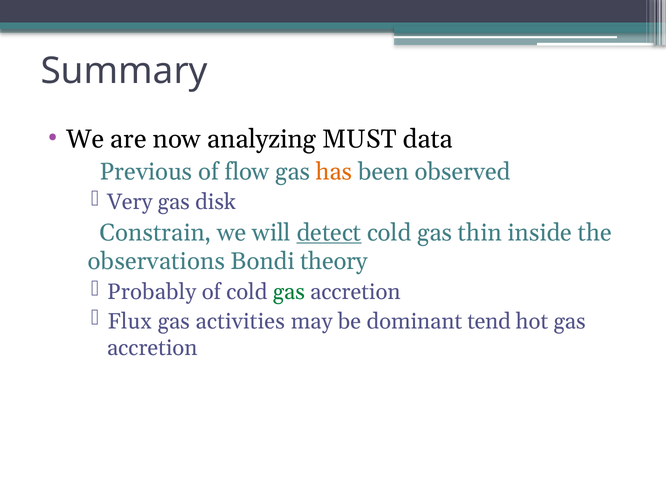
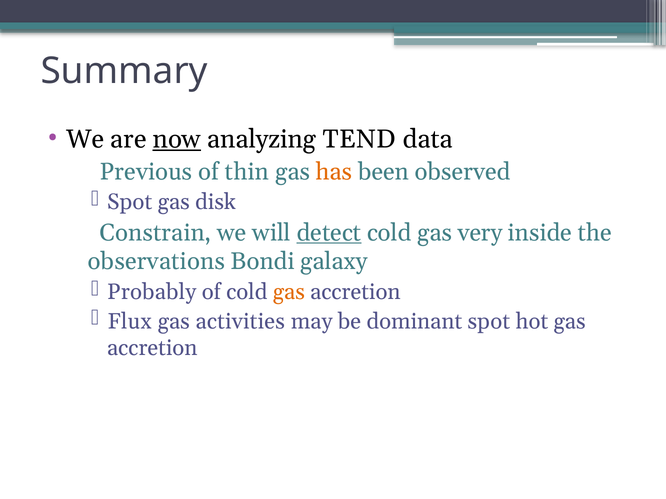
now underline: none -> present
MUST: MUST -> TEND
flow: flow -> thin
Very at (130, 202): Very -> Spot
thin: thin -> very
theory: theory -> galaxy
gas at (289, 292) colour: green -> orange
dominant tend: tend -> spot
